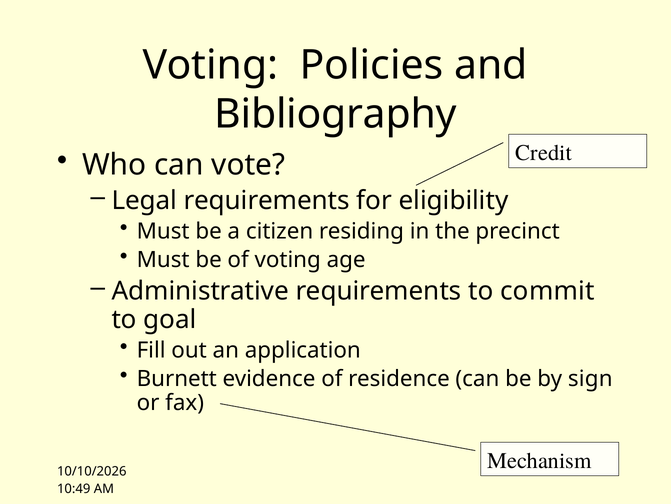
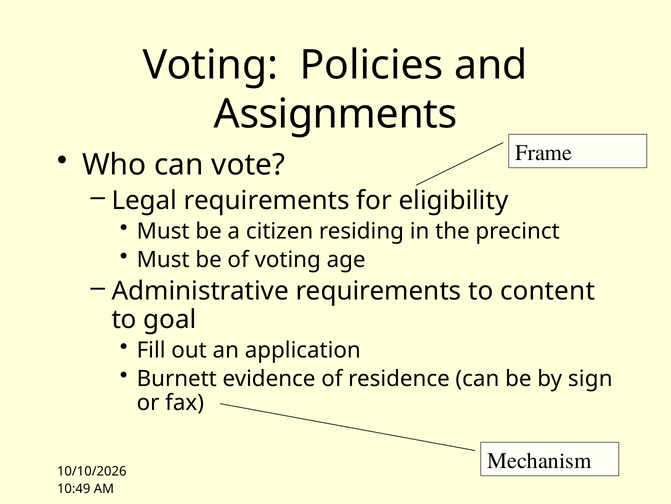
Bibliography: Bibliography -> Assignments
Credit: Credit -> Frame
commit: commit -> content
